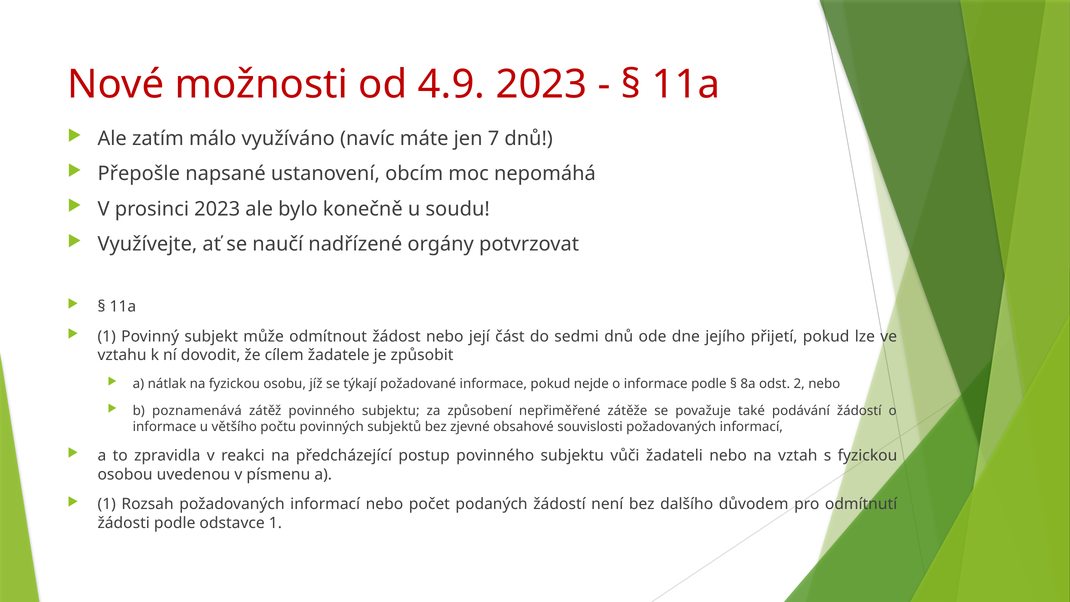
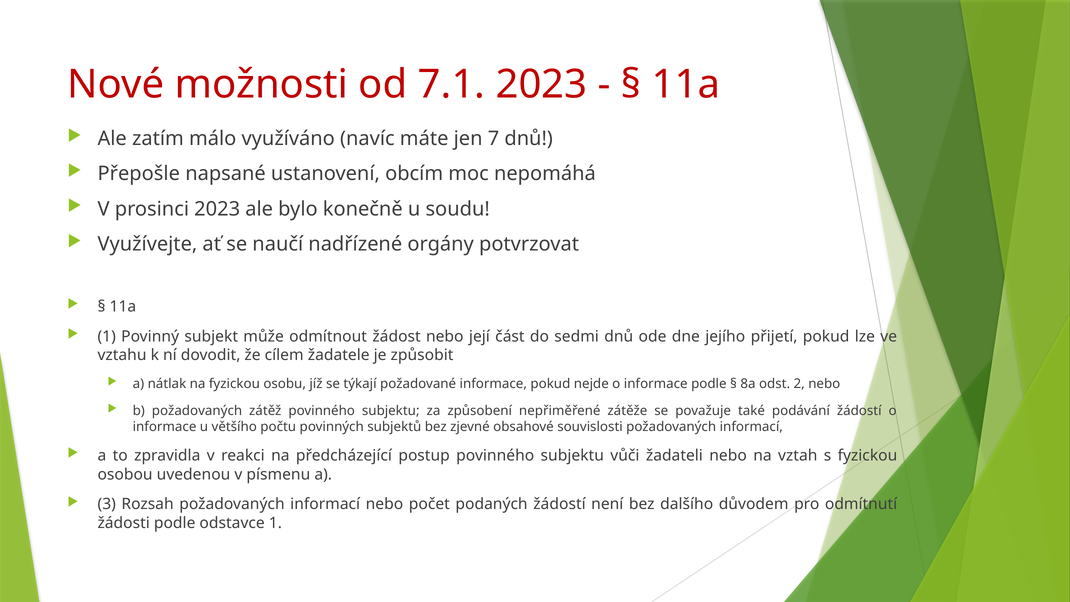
4.9: 4.9 -> 7.1
b poznamenává: poznamenává -> požadovaných
1 at (107, 504): 1 -> 3
